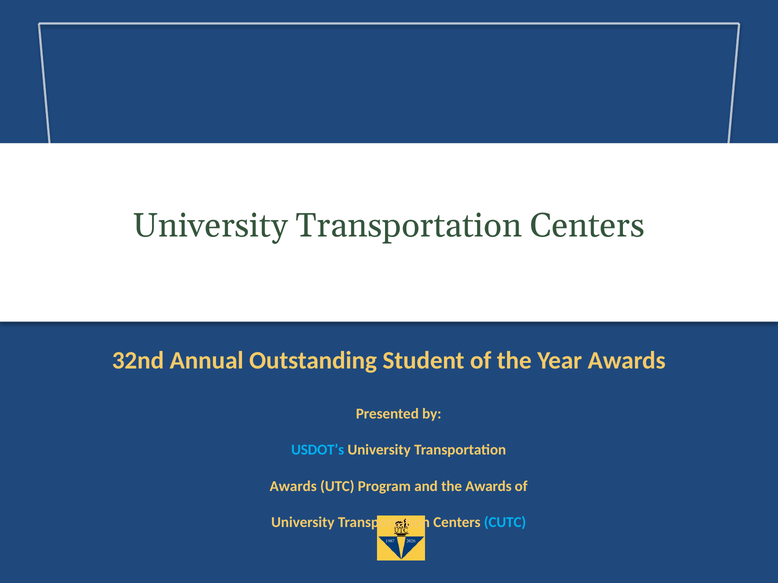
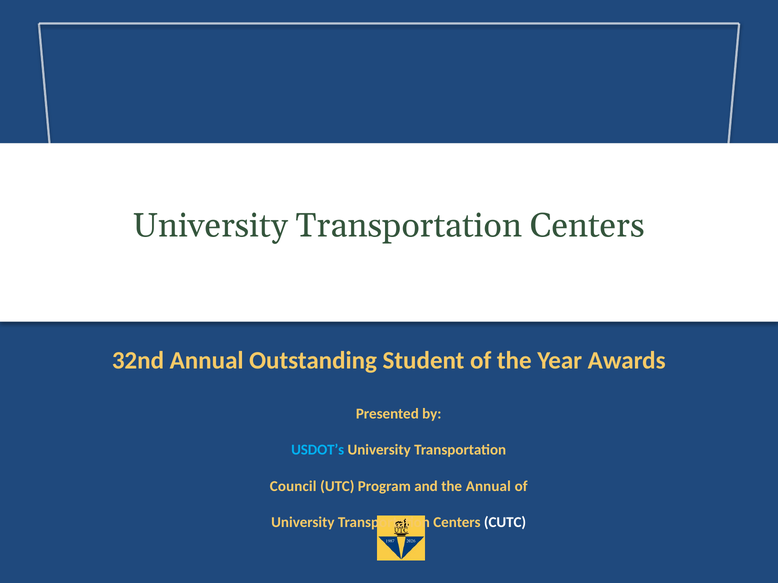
Awards at (293, 487): Awards -> Council
the Awards: Awards -> Annual
CUTC colour: light blue -> white
